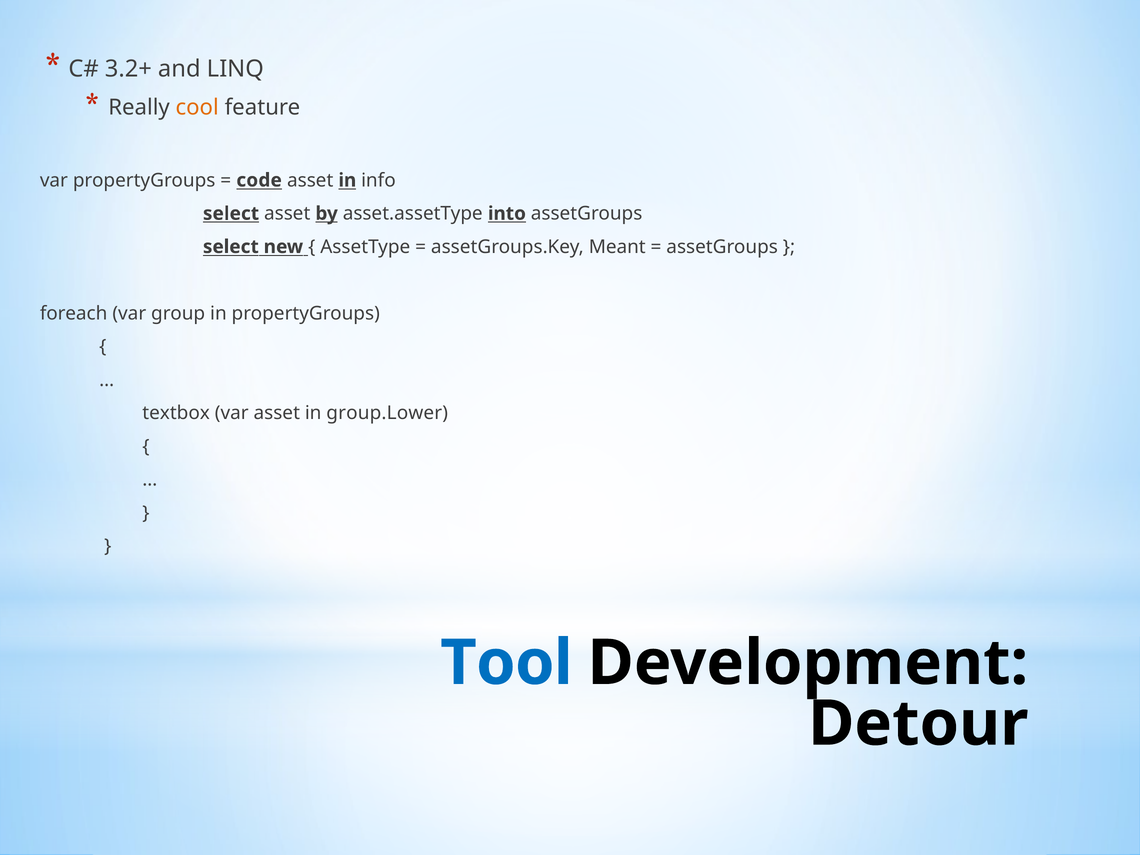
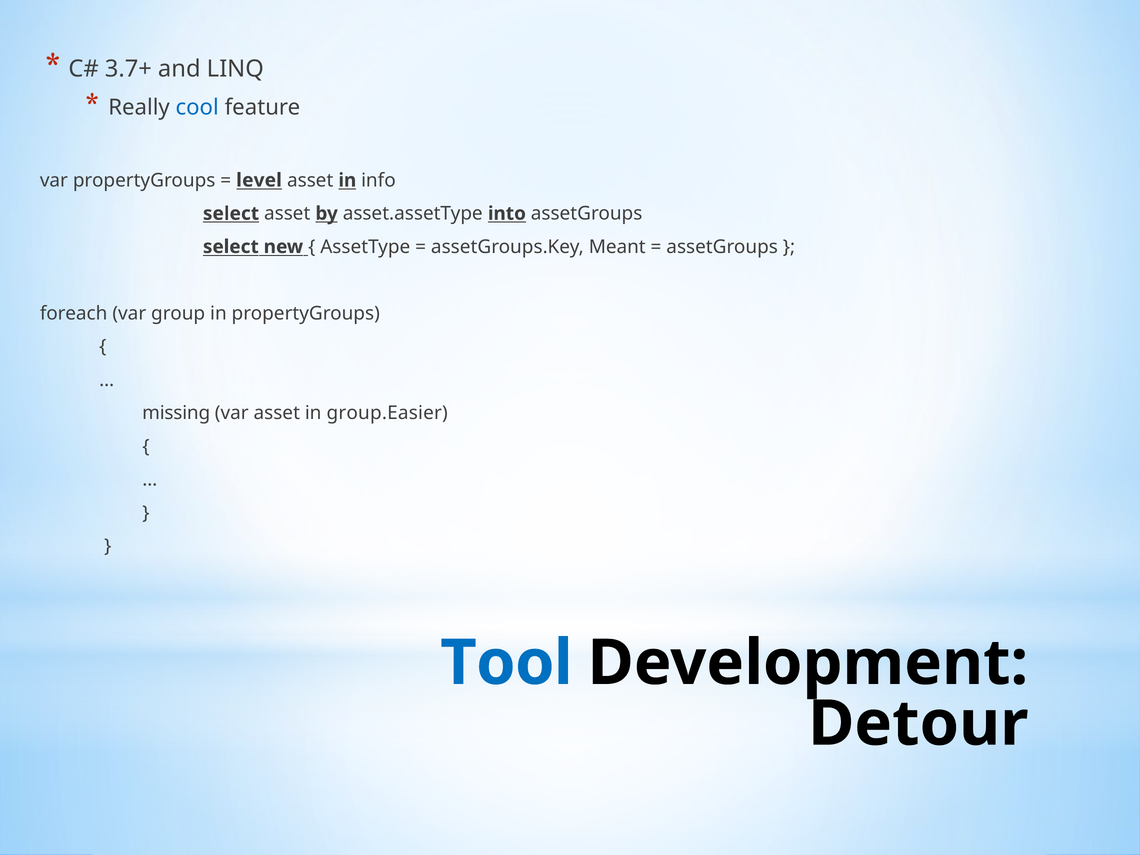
3.2+: 3.2+ -> 3.7+
cool colour: orange -> blue
code: code -> level
textbox: textbox -> missing
group.Lower: group.Lower -> group.Easier
